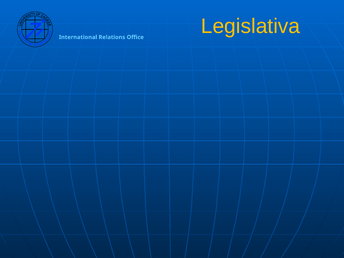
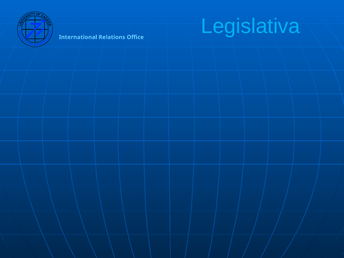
Legislativa colour: yellow -> light blue
